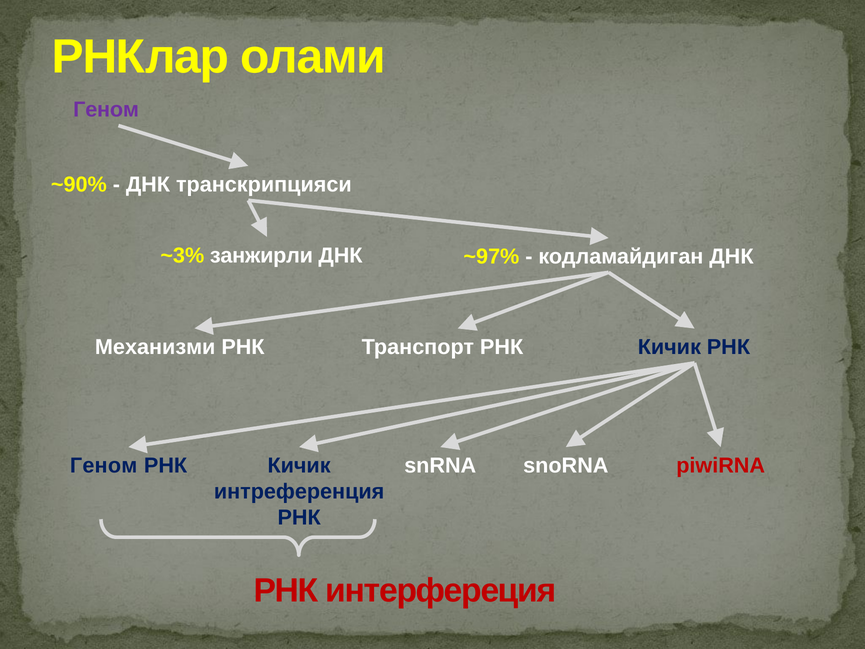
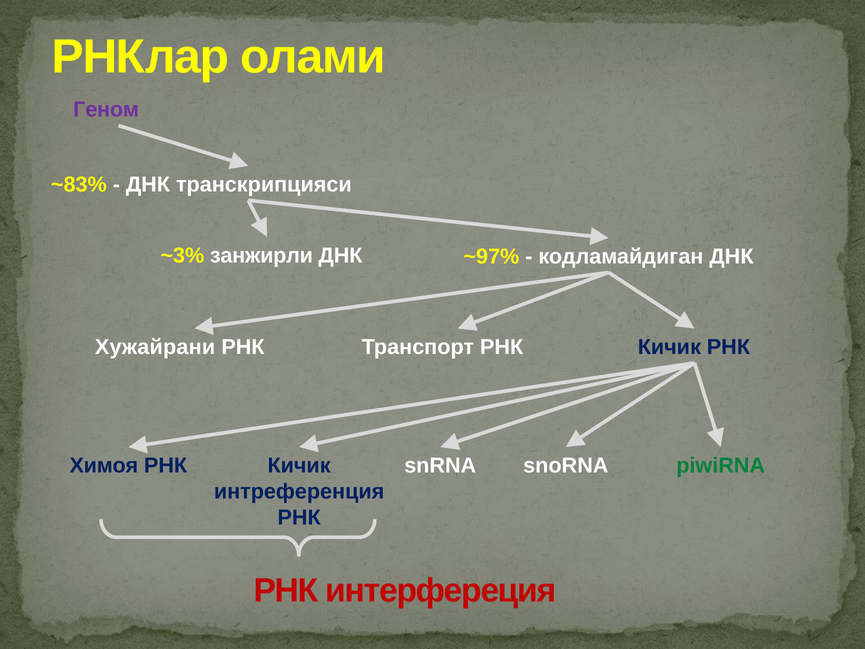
~90%: ~90% -> ~83%
Механизми: Механизми -> Хужайрани
Геном at (104, 466): Геном -> Химоя
piwiRNA colour: red -> green
